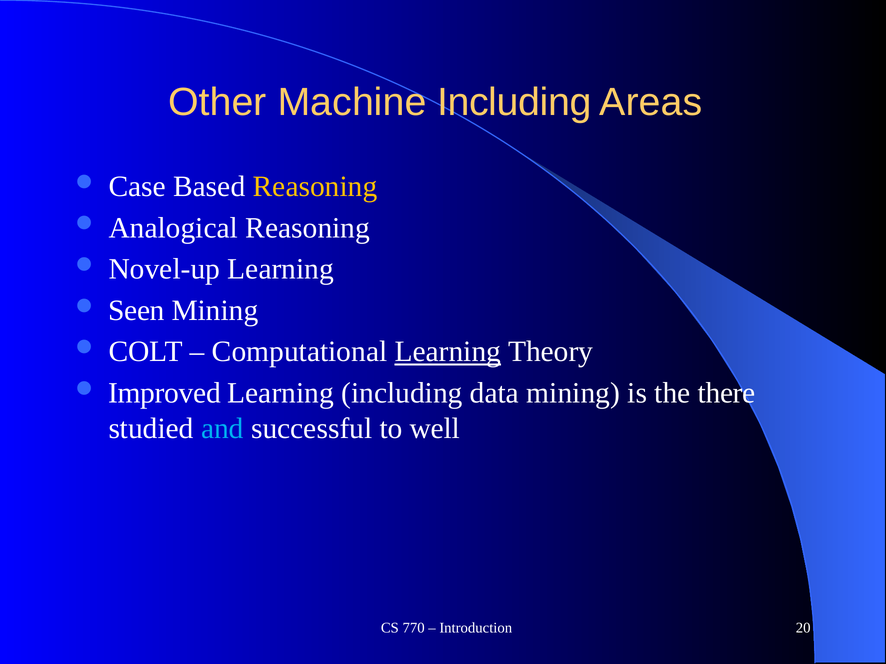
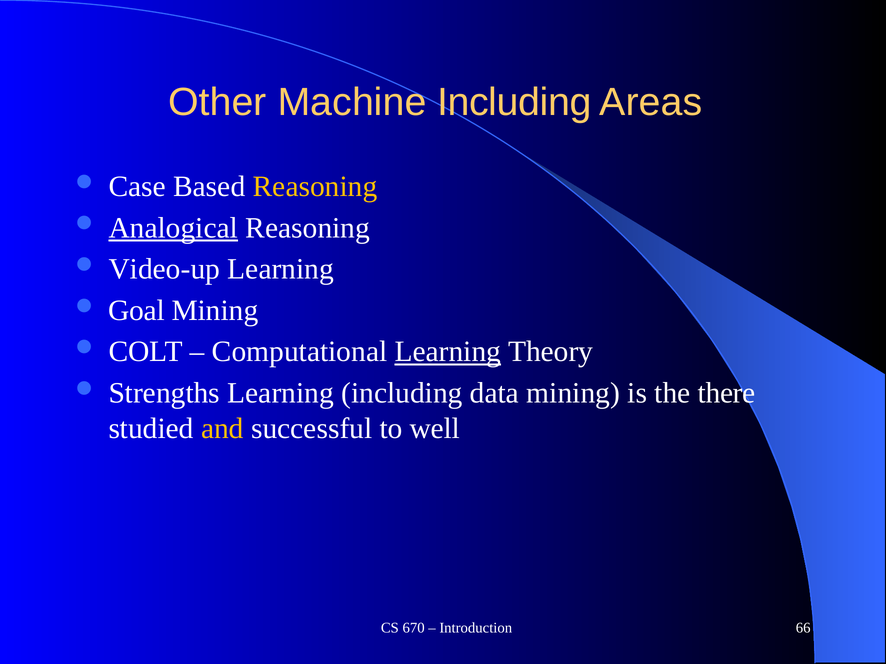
Analogical underline: none -> present
Novel-up: Novel-up -> Video-up
Seen: Seen -> Goal
Improved: Improved -> Strengths
and colour: light blue -> yellow
770: 770 -> 670
20: 20 -> 66
